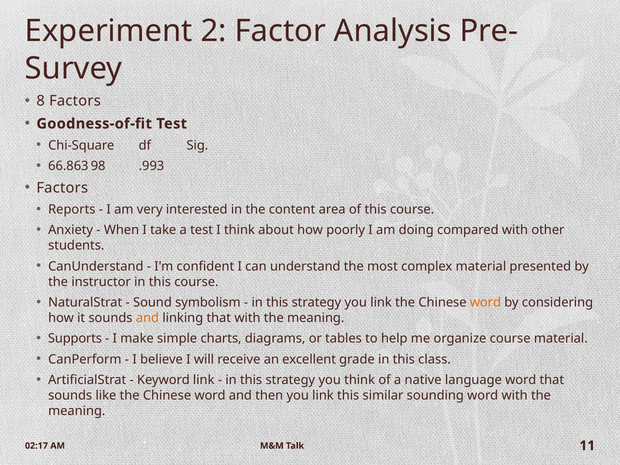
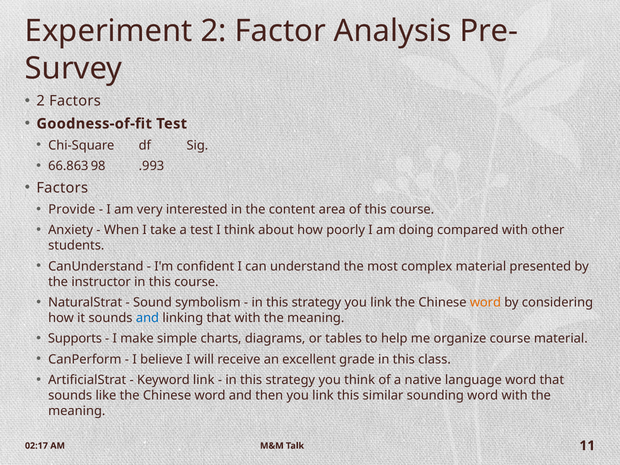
8 at (41, 101): 8 -> 2
Reports: Reports -> Provide
and at (147, 318) colour: orange -> blue
